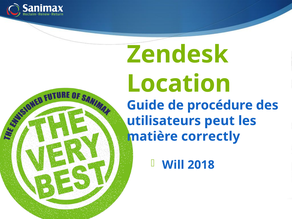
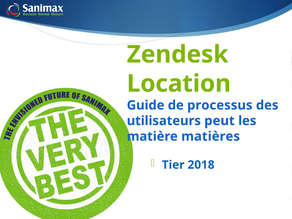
procédure: procédure -> processus
correctly: correctly -> matières
Will: Will -> Tier
